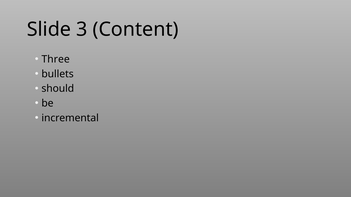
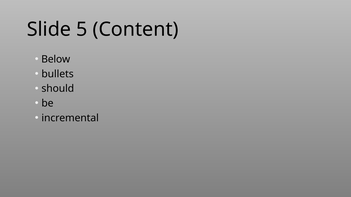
3: 3 -> 5
Three: Three -> Below
